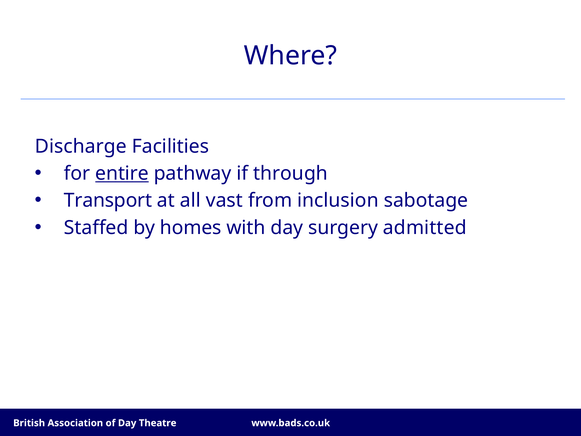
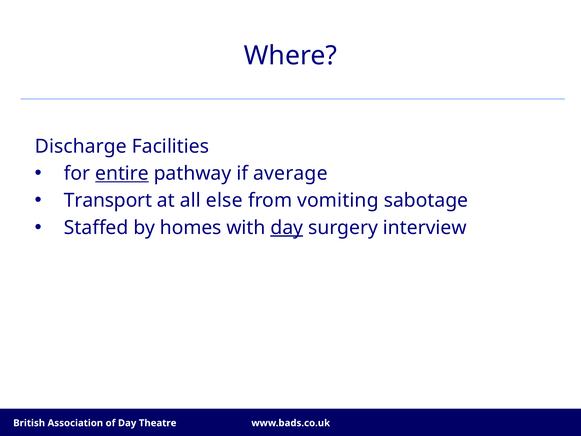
through: through -> average
vast: vast -> else
inclusion: inclusion -> vomiting
day at (287, 228) underline: none -> present
admitted: admitted -> interview
